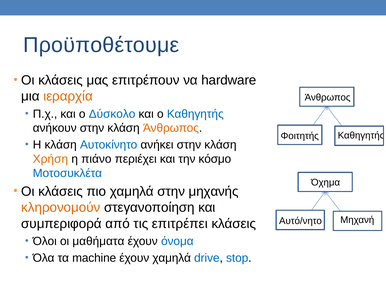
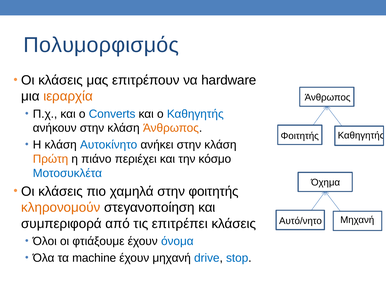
Προϋποθέτουμε: Προϋποθέτουμε -> Πολυμορφισμός
Δύσκολο: Δύσκολο -> Converts
Χρήση: Χρήση -> Πρώτη
στην μηχανής: μηχανής -> φοιτητής
μαθήματα: μαθήματα -> φτιάξουμε
έχουν χαμηλά: χαμηλά -> μηχανή
